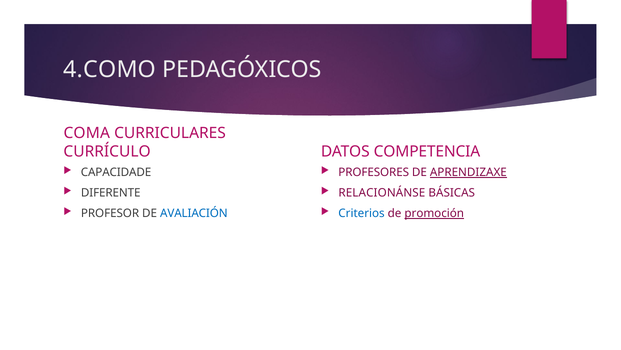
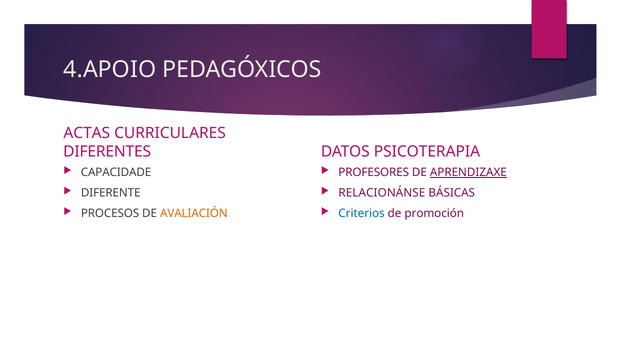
4.COMO: 4.COMO -> 4.APOIO
COMA: COMA -> ACTAS
CURRÍCULO: CURRÍCULO -> DIFERENTES
COMPETENCIA: COMPETENCIA -> PSICOTERAPIA
PROFESOR: PROFESOR -> PROCESOS
AVALIACIÓN colour: blue -> orange
promoción underline: present -> none
